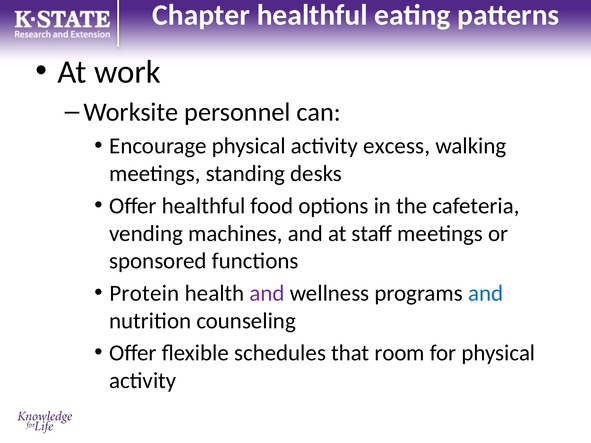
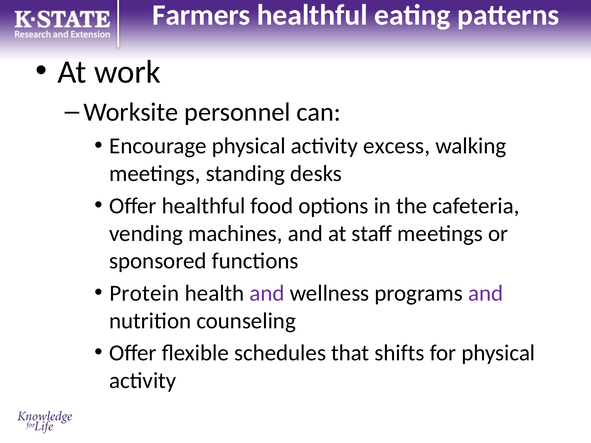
Chapter: Chapter -> Farmers
and at (486, 293) colour: blue -> purple
room: room -> shifts
